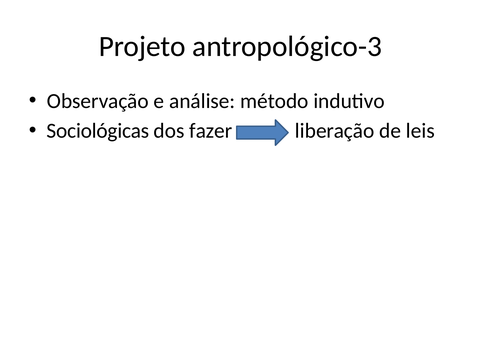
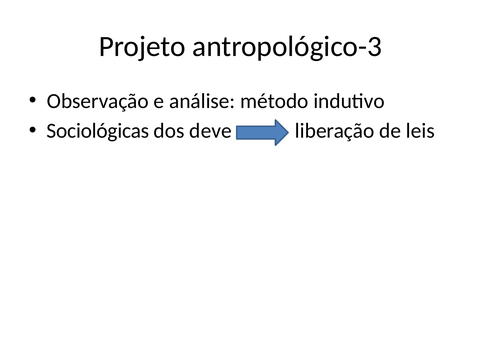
fazer: fazer -> deve
